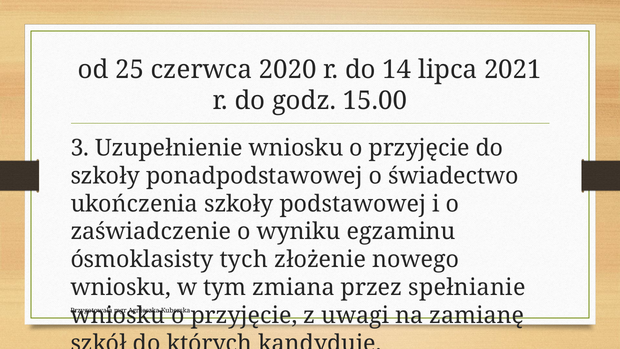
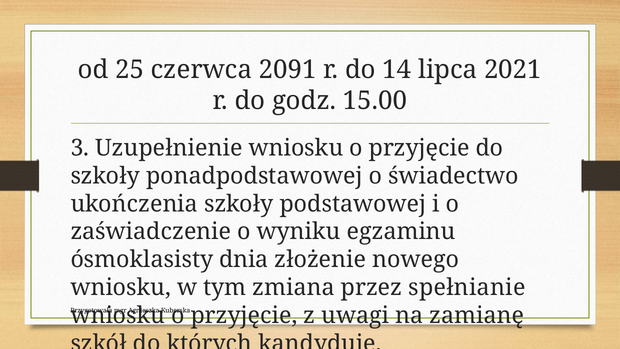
2020: 2020 -> 2091
tych: tych -> dnia
